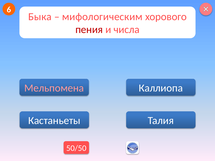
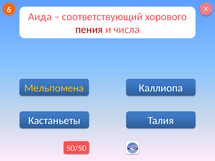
Быка: Быка -> Аида
мифологическим: мифологическим -> соответствующий
Мельпомена colour: pink -> yellow
